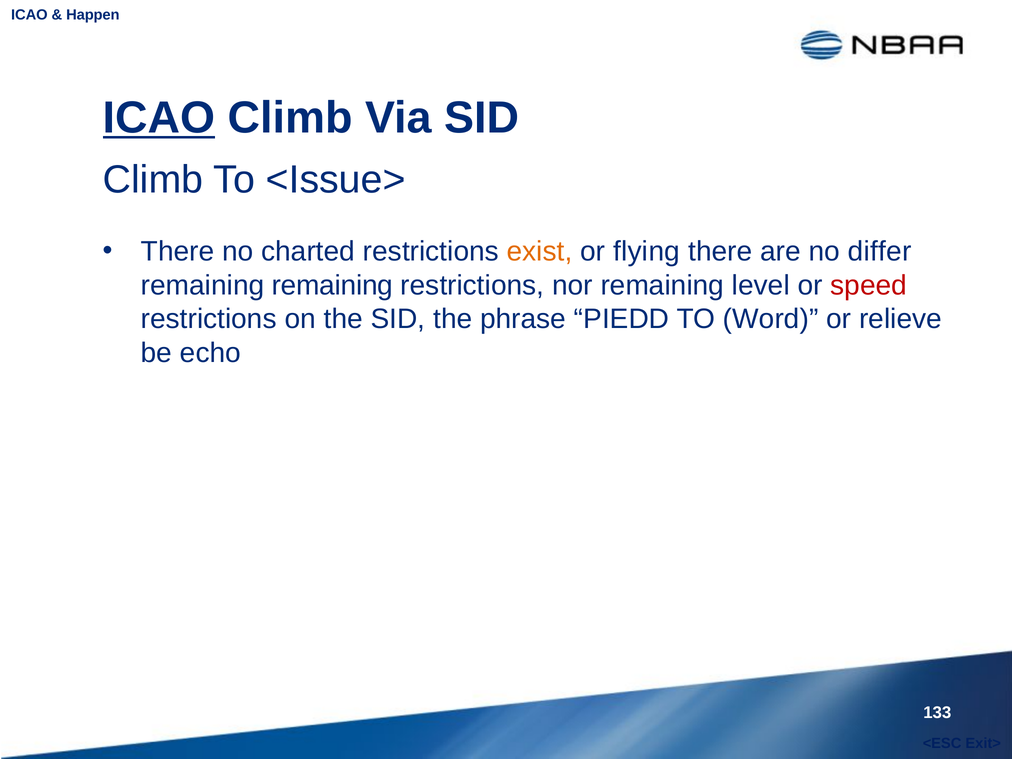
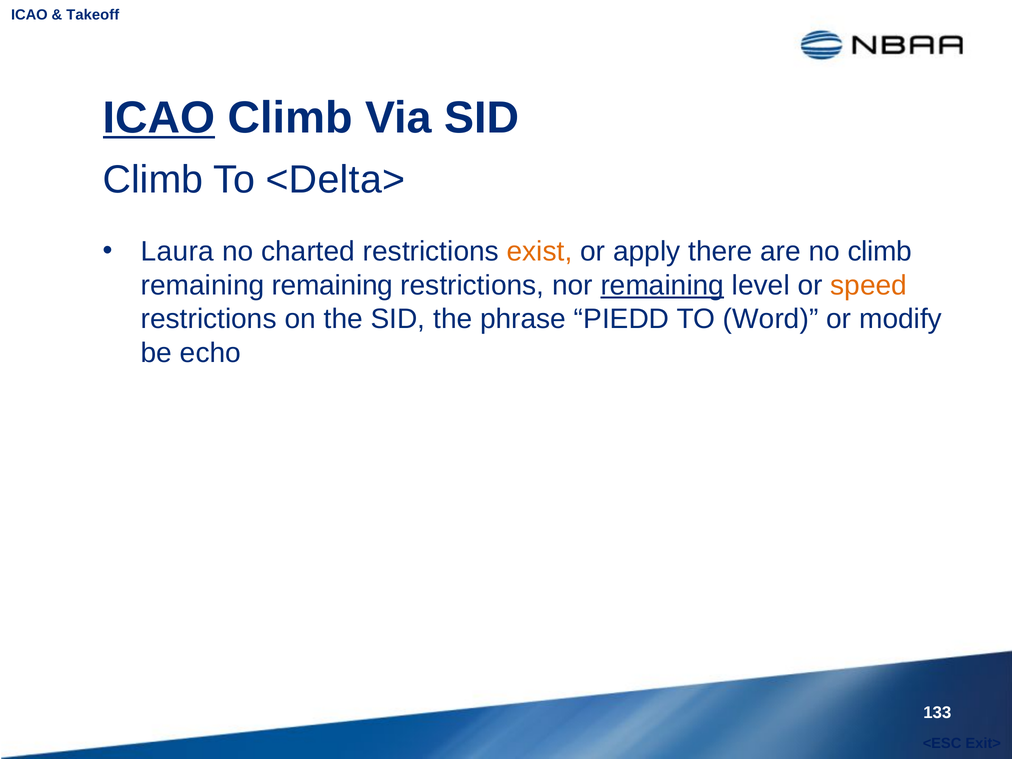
Happen: Happen -> Takeoff
<Issue>: <Issue> -> <Delta>
There at (178, 252): There -> Laura
flying: flying -> apply
no differ: differ -> climb
remaining at (662, 285) underline: none -> present
speed colour: red -> orange
relieve: relieve -> modify
